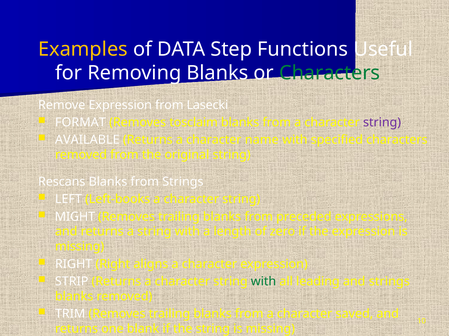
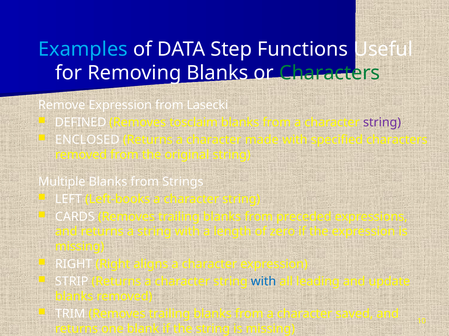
Examples colour: yellow -> light blue
FORMAT: FORMAT -> DEFINED
AVAILABLE: AVAILABLE -> ENCLOSED
name: name -> made
Rescans: Rescans -> Multiple
MIGHT: MIGHT -> CARDS
with at (264, 282) colour: green -> blue
and strings: strings -> update
